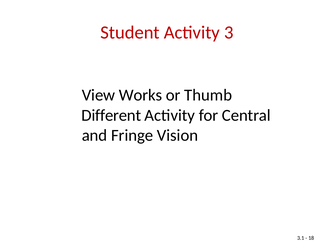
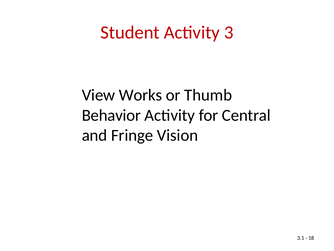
Different: Different -> Behavior
